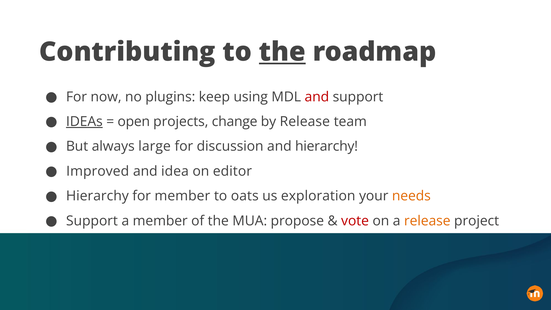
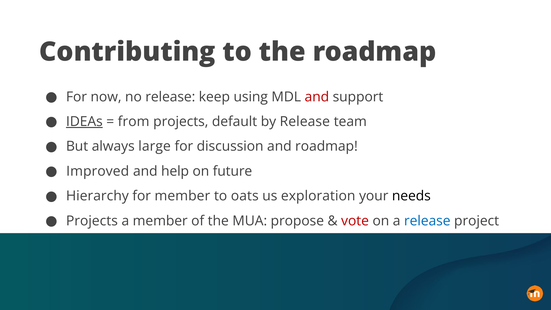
the at (282, 52) underline: present -> none
no plugins: plugins -> release
open: open -> from
change: change -> default
and hierarchy: hierarchy -> roadmap
idea: idea -> help
editor: editor -> future
needs colour: orange -> black
Support at (92, 221): Support -> Projects
release at (427, 221) colour: orange -> blue
